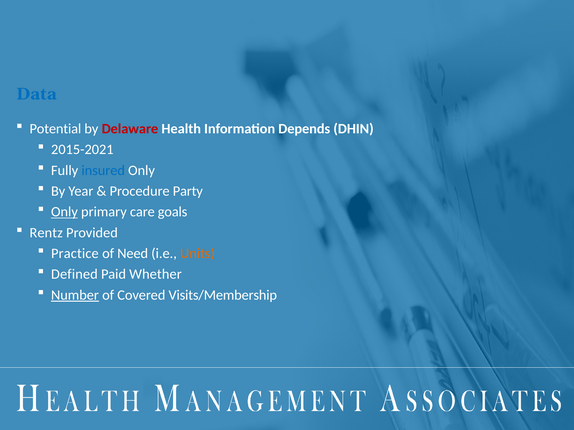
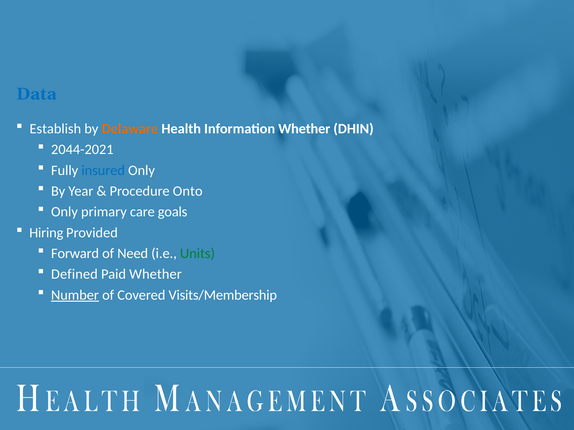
Potential: Potential -> Establish
Delaware colour: red -> orange
Information Depends: Depends -> Whether
2015-2021: 2015-2021 -> 2044-2021
Party: Party -> Onto
Only at (64, 212) underline: present -> none
Rentz: Rentz -> Hiring
Practice: Practice -> Forward
Units colour: orange -> green
